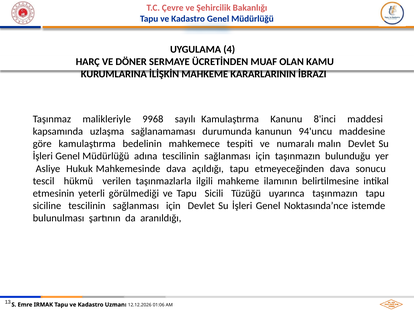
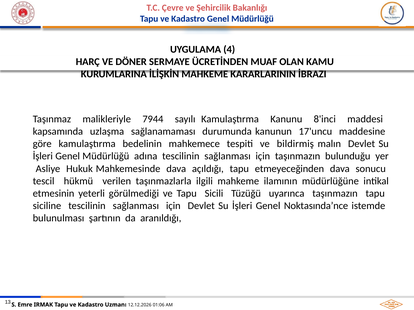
9968: 9968 -> 7944
94'uncu: 94'uncu -> 17'uncu
numaralı: numaralı -> bildirmiş
belirtilmesine: belirtilmesine -> müdürlüğüne
